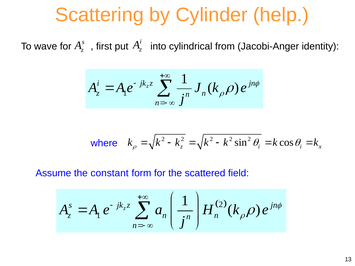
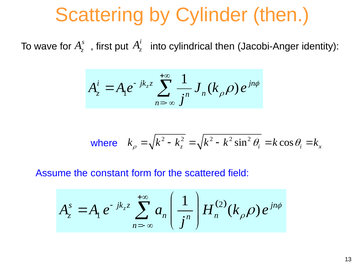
Cylinder help: help -> then
cylindrical from: from -> then
